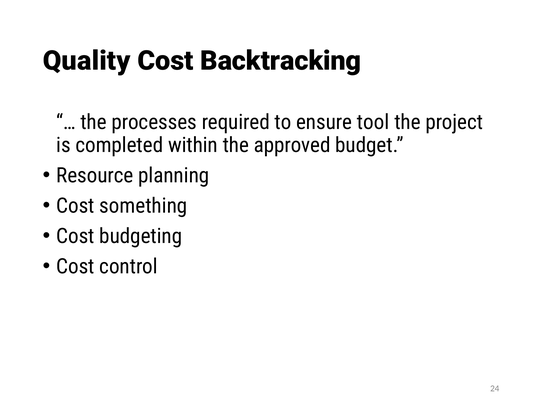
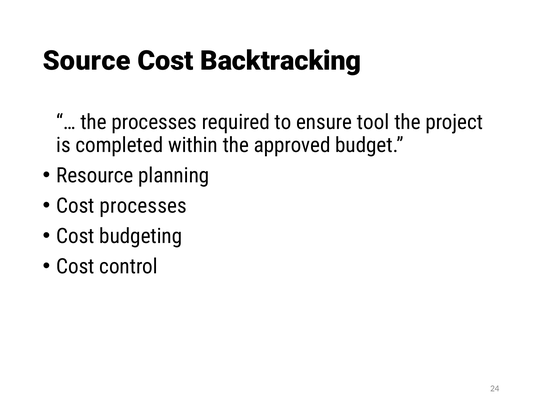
Quality: Quality -> Source
Cost something: something -> processes
